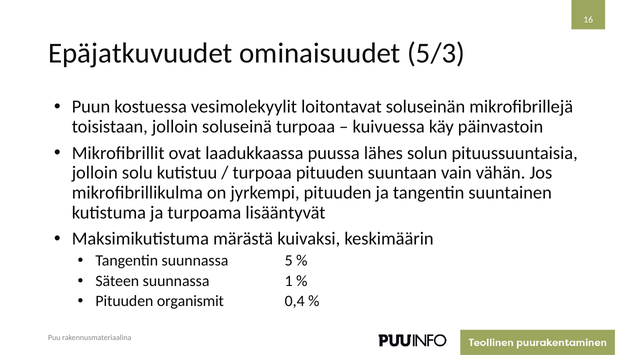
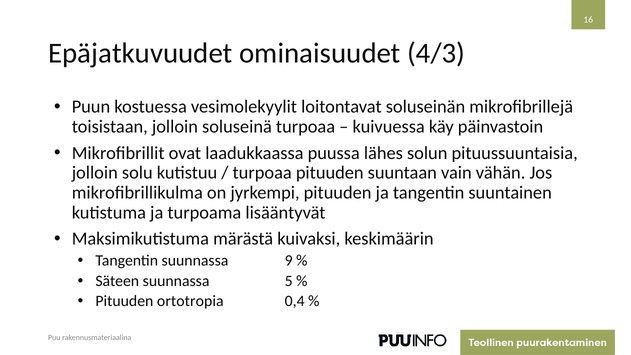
5/3: 5/3 -> 4/3
5: 5 -> 9
1: 1 -> 5
organismit: organismit -> ortotropia
